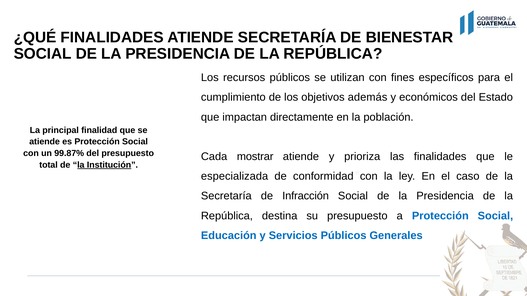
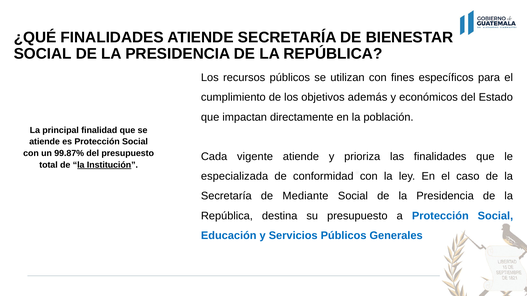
mostrar: mostrar -> vigente
Infracción: Infracción -> Mediante
